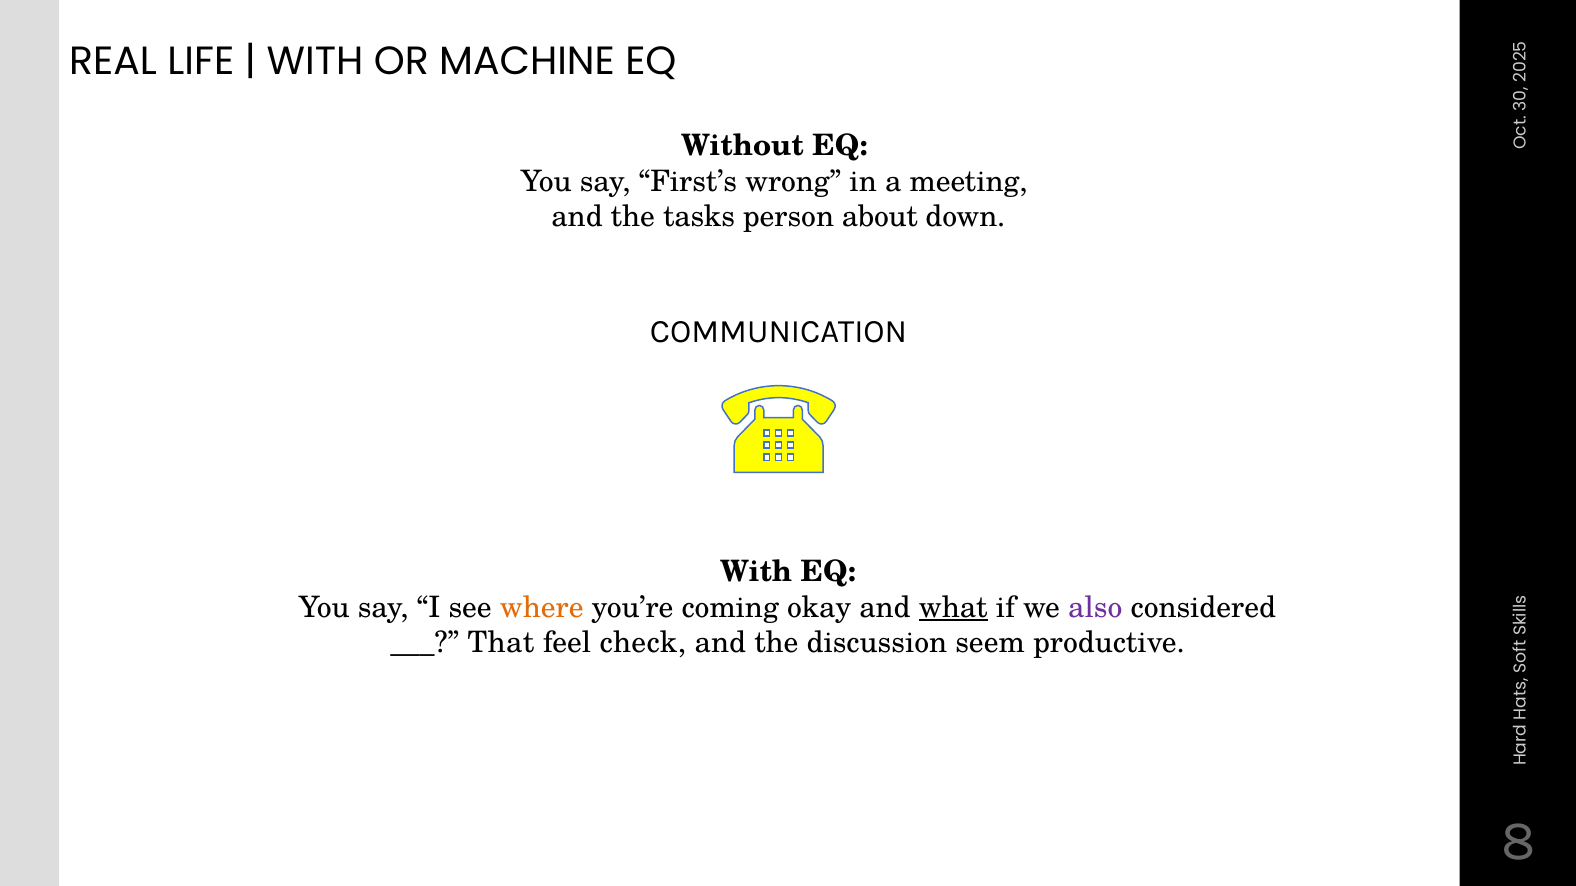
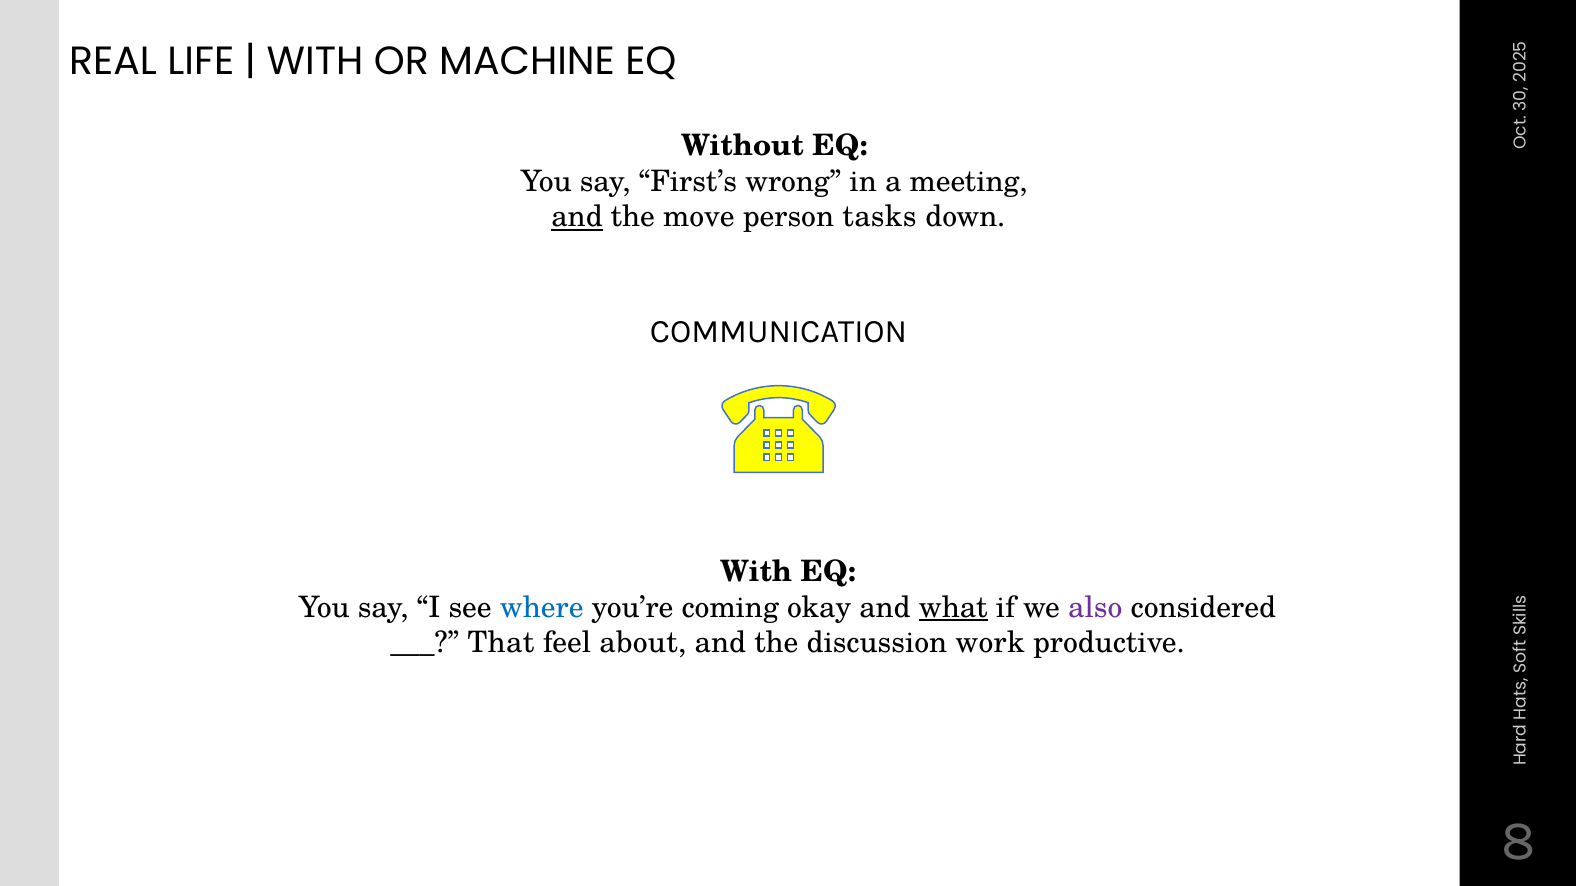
and at (577, 217) underline: none -> present
tasks: tasks -> move
about: about -> tasks
where colour: orange -> blue
check: check -> about
seem: seem -> work
